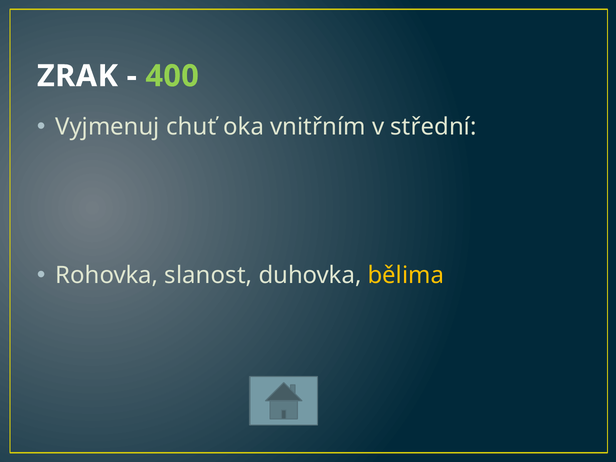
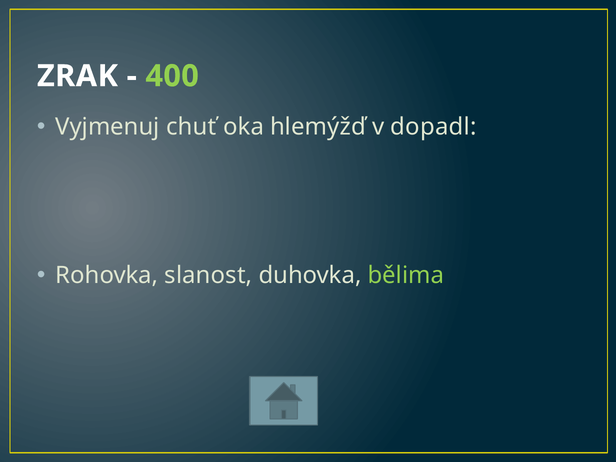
vnitřním: vnitřním -> hlemýžď
střední: střední -> dopadl
bělima colour: yellow -> light green
